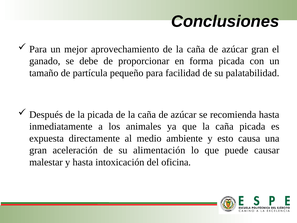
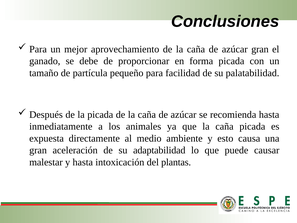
alimentación: alimentación -> adaptabilidad
oficina: oficina -> plantas
